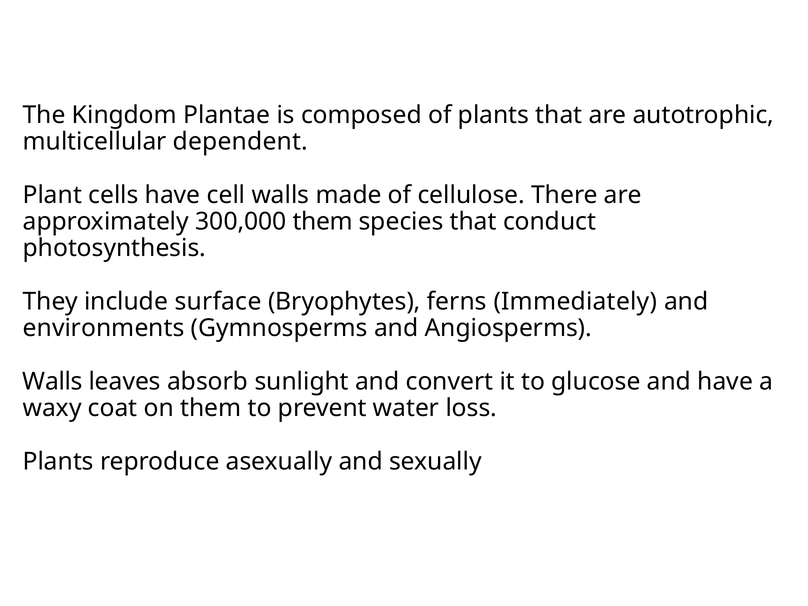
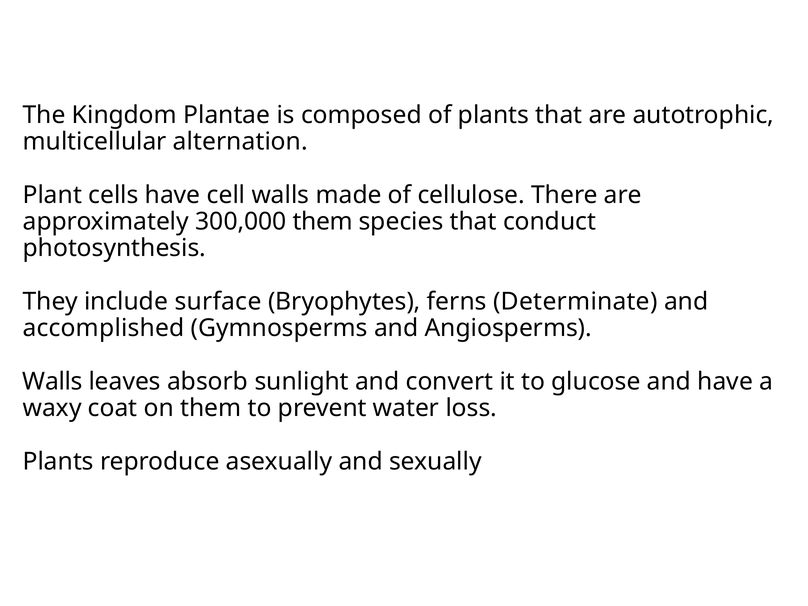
dependent: dependent -> alternation
Immediately: Immediately -> Determinate
environments: environments -> accomplished
